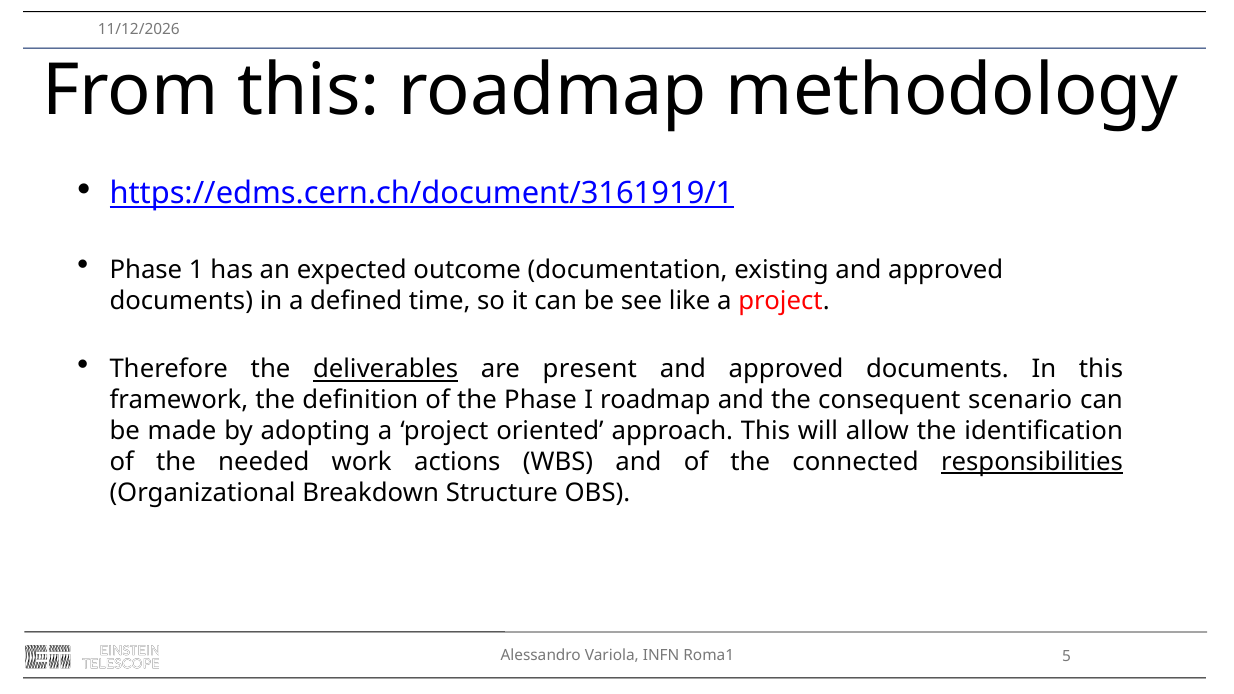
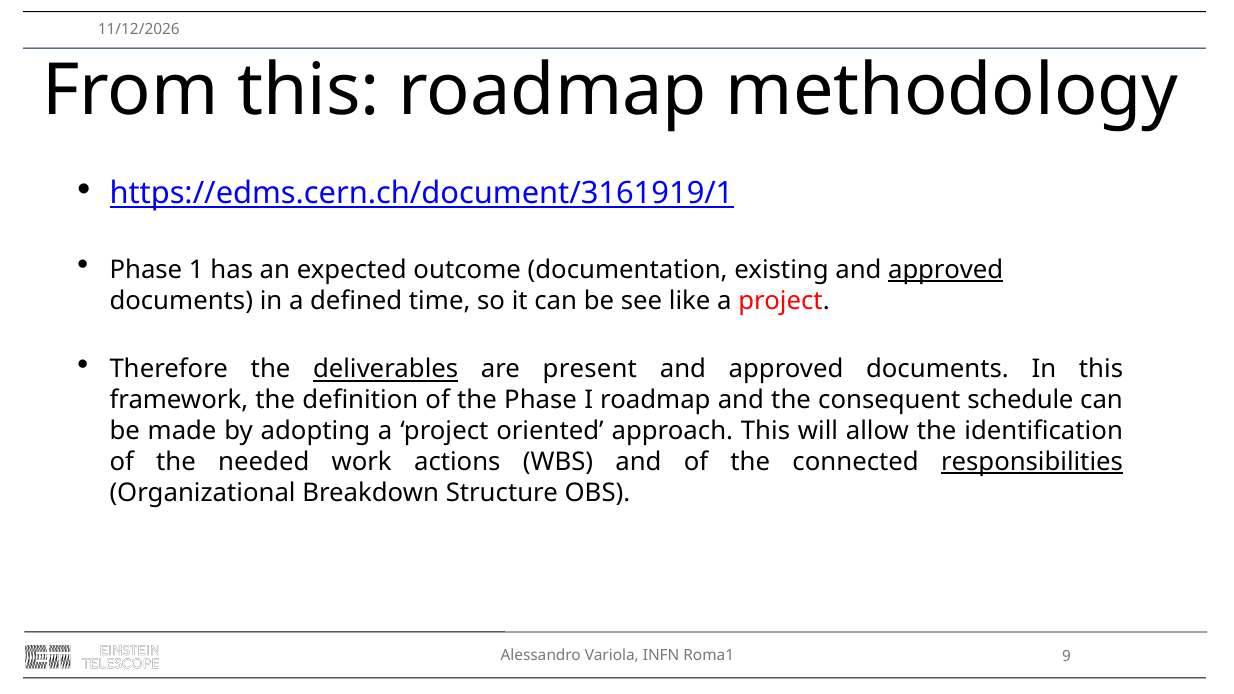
approved at (946, 270) underline: none -> present
scenario: scenario -> schedule
5: 5 -> 9
